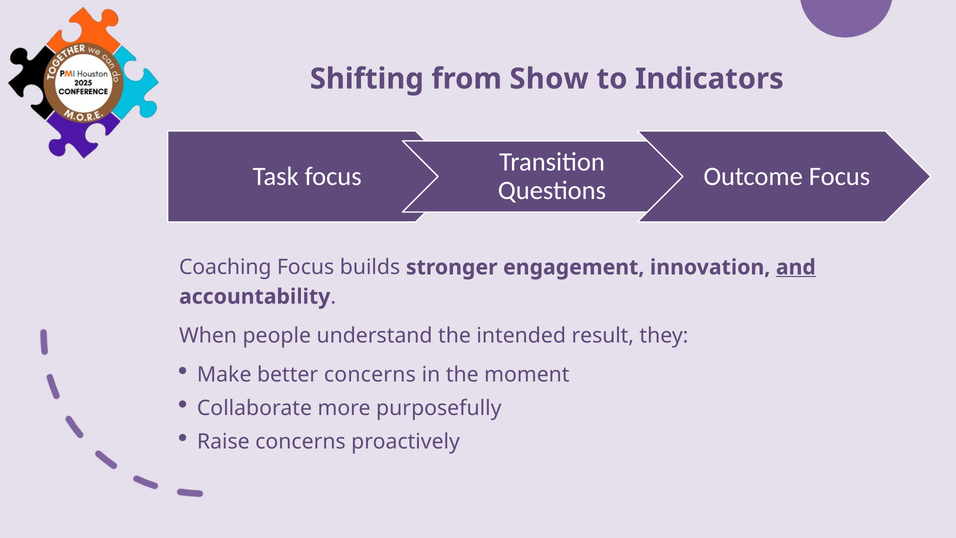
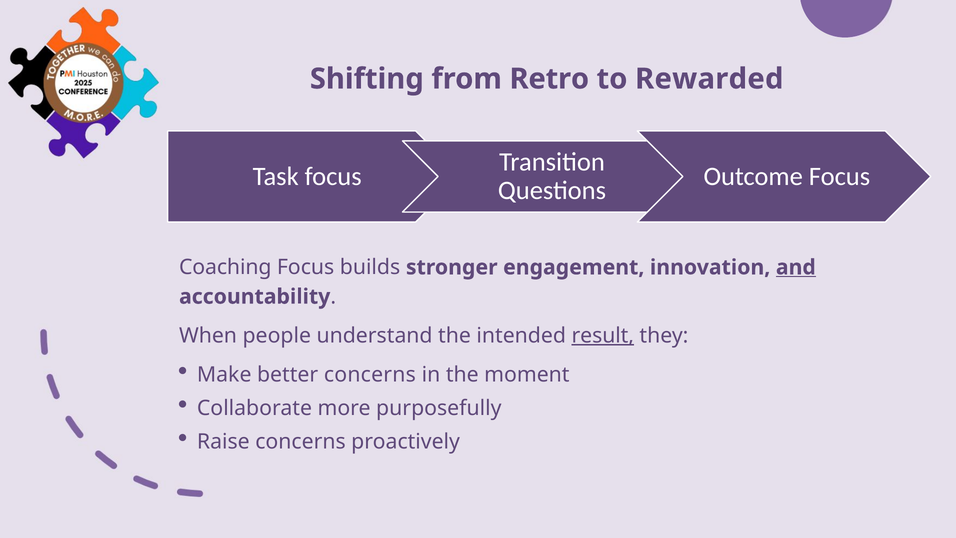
Show: Show -> Retro
Indicators: Indicators -> Rewarded
result underline: none -> present
